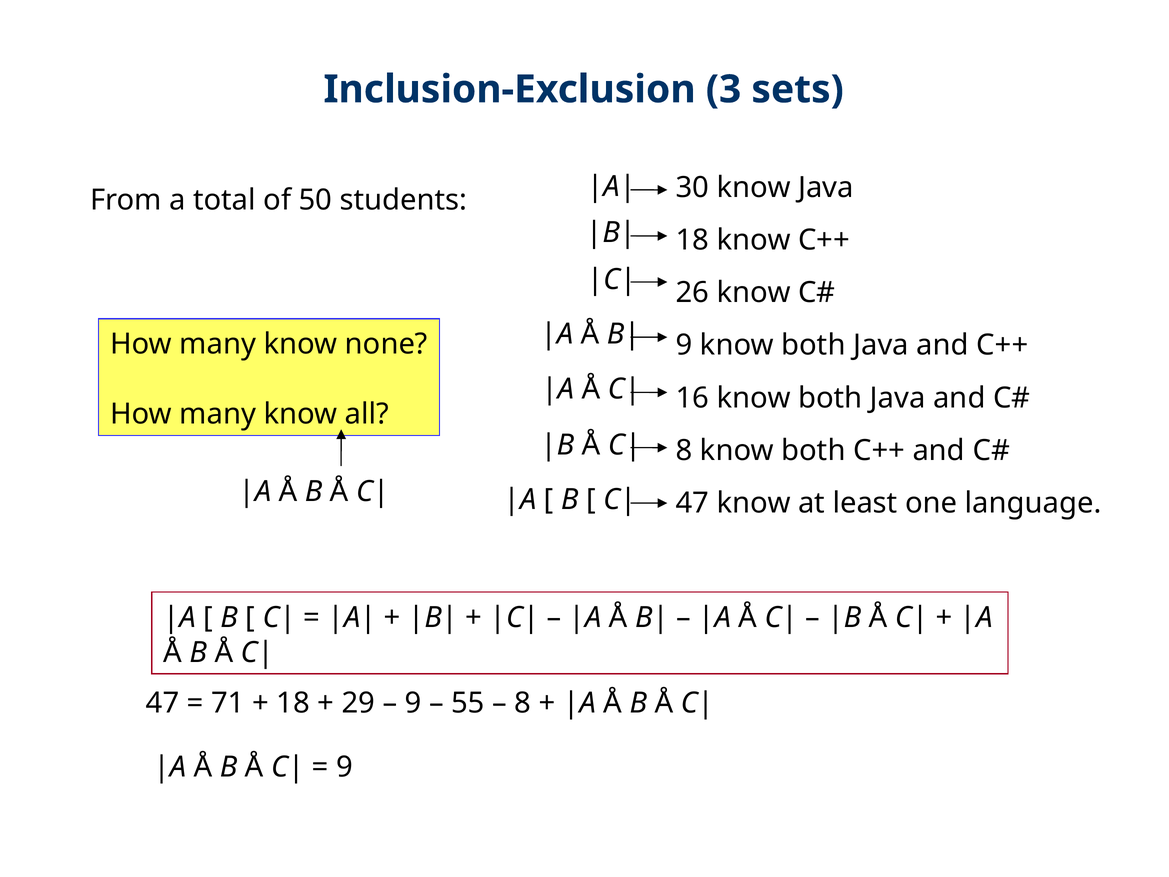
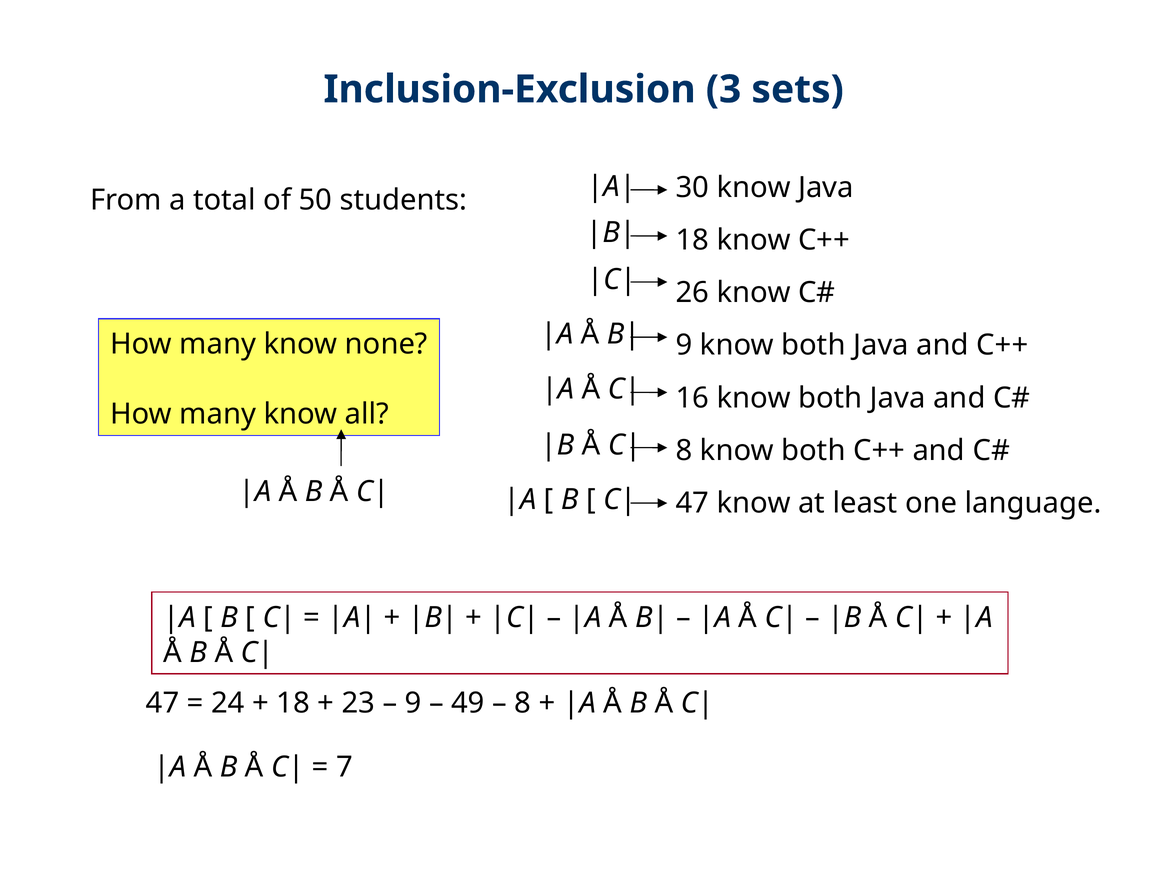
71: 71 -> 24
29: 29 -> 23
55: 55 -> 49
9 at (344, 767): 9 -> 7
